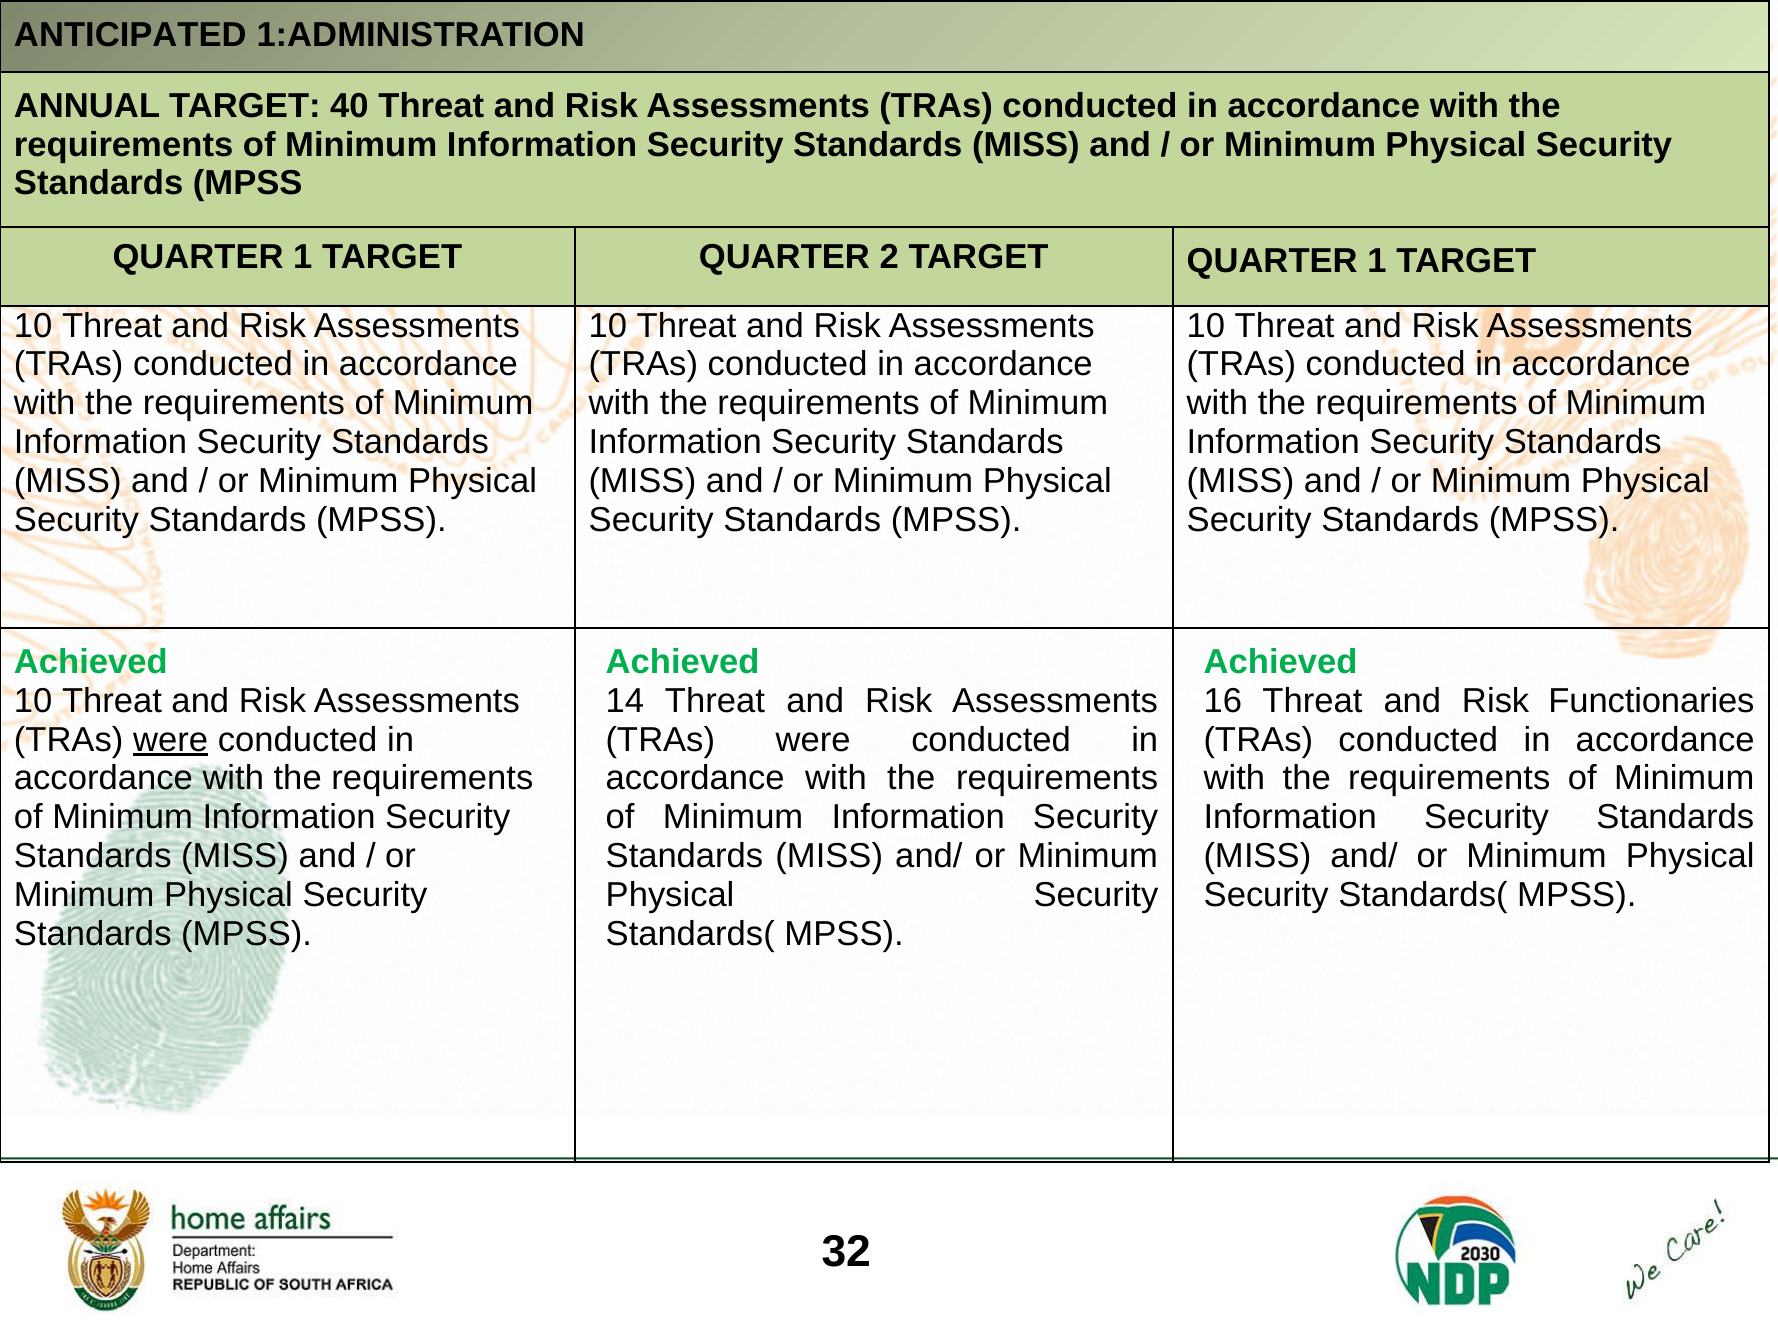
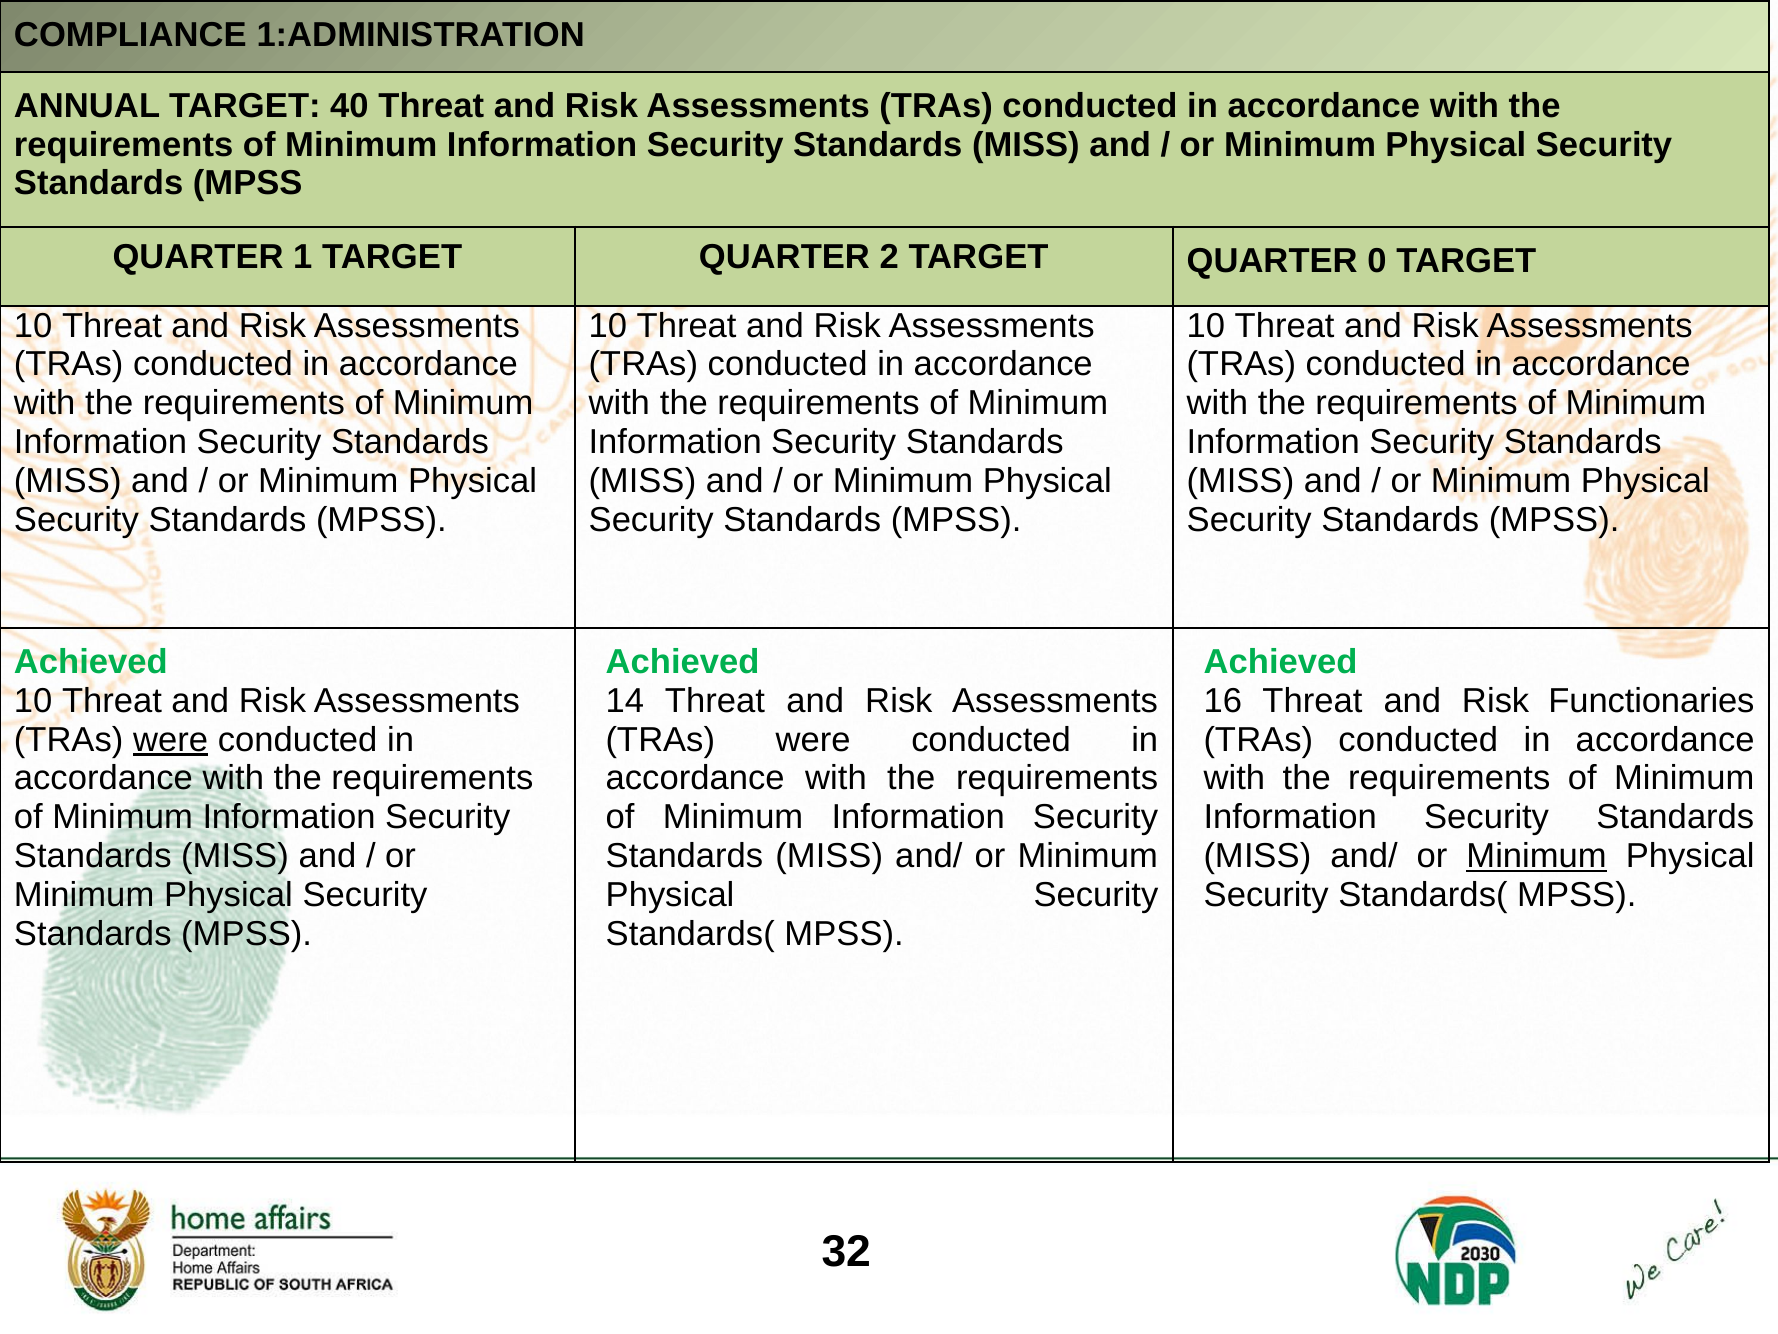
ANTICIPATED: ANTICIPATED -> COMPLIANCE
TARGET QUARTER 1: 1 -> 0
Minimum at (1537, 856) underline: none -> present
